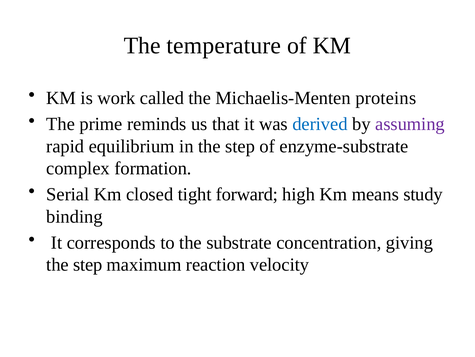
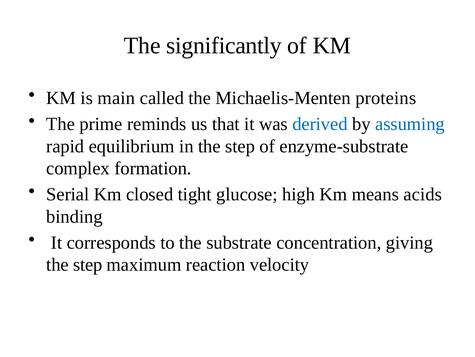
temperature: temperature -> significantly
work: work -> main
assuming colour: purple -> blue
forward: forward -> glucose
study: study -> acids
